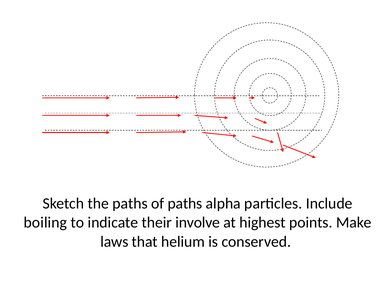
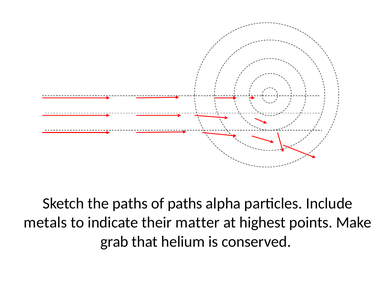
boiling: boiling -> metals
involve: involve -> matter
laws: laws -> grab
